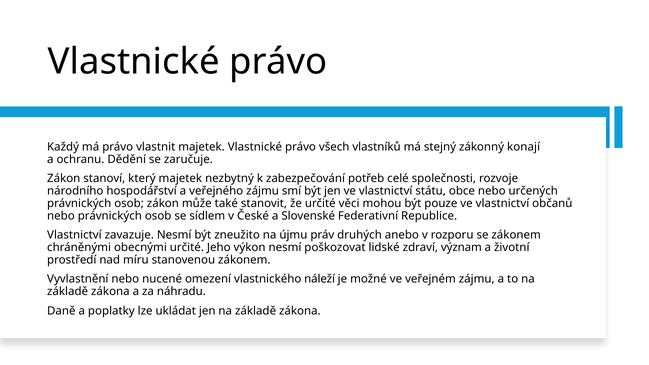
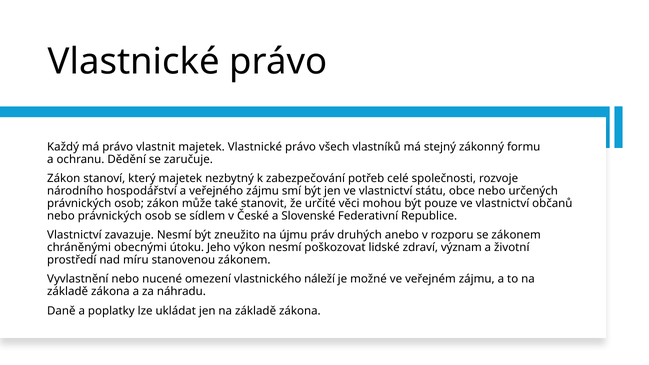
konají: konají -> formu
obecnými určité: určité -> útoku
